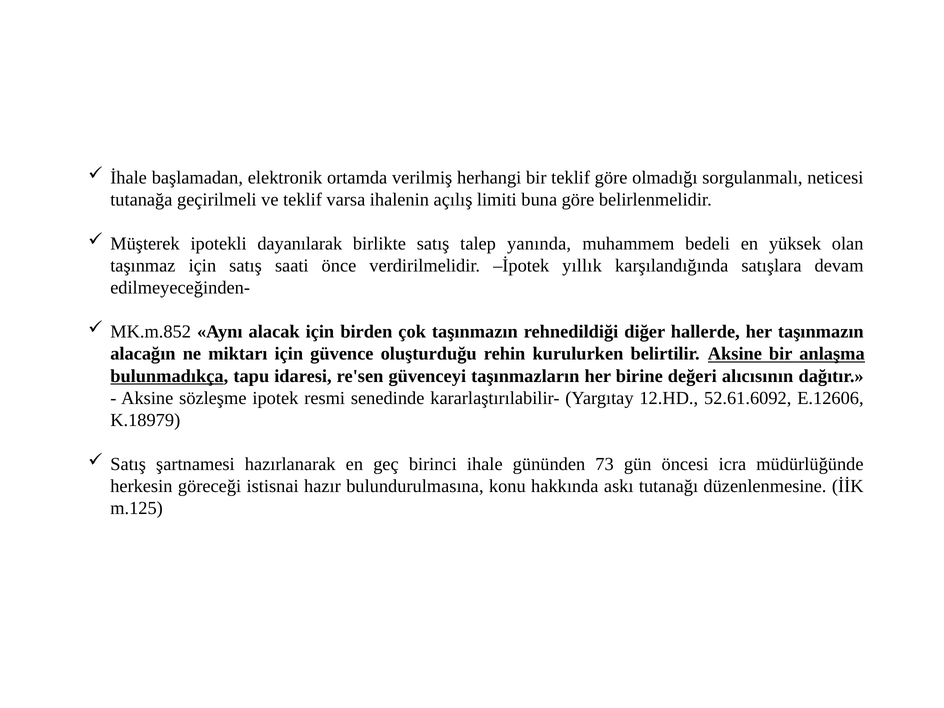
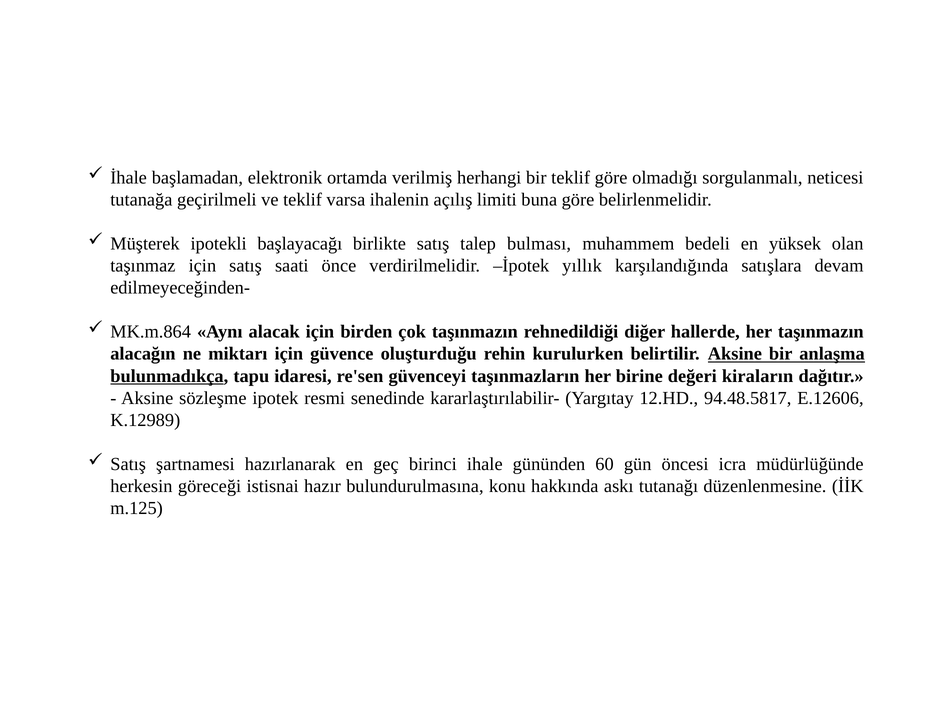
dayanılarak: dayanılarak -> başlayacağı
yanında: yanında -> bulması
MK.m.852: MK.m.852 -> MK.m.864
alıcısının: alıcısının -> kiraların
52.61.6092: 52.61.6092 -> 94.48.5817
K.18979: K.18979 -> K.12989
73: 73 -> 60
